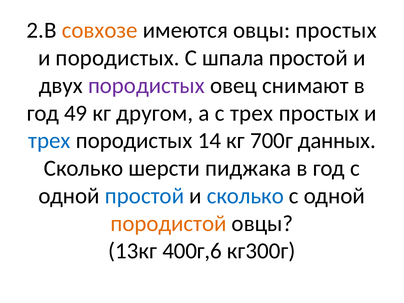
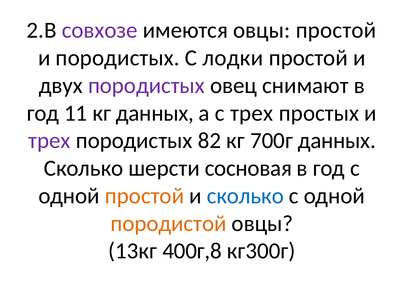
совхозе colour: orange -> purple
овцы простых: простых -> простой
шпала: шпала -> лодки
49: 49 -> 11
кг другом: другом -> данных
трех at (49, 141) colour: blue -> purple
14: 14 -> 82
пиджака: пиджака -> сосновая
простой at (145, 196) colour: blue -> orange
400г,6: 400г,6 -> 400г,8
